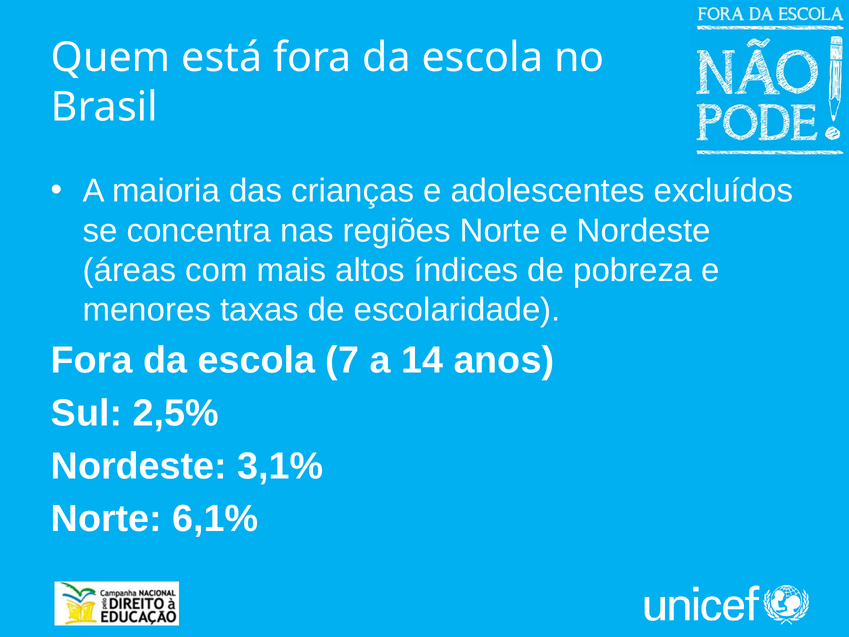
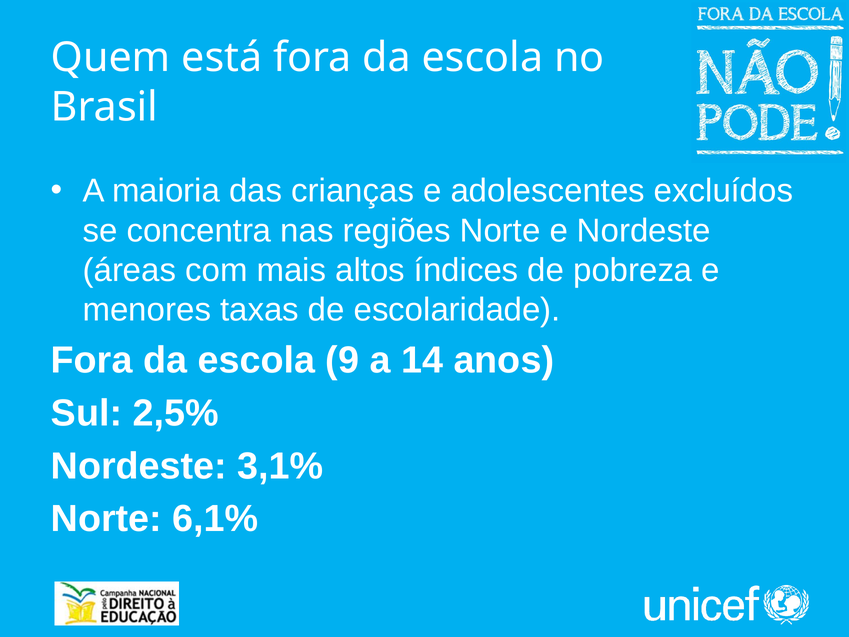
7: 7 -> 9
